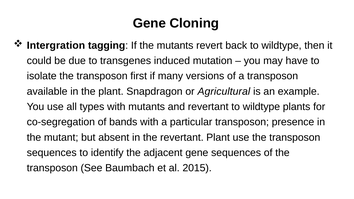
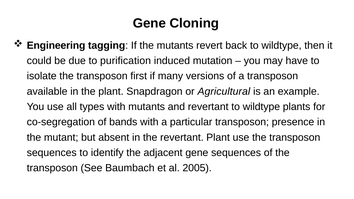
Intergration: Intergration -> Engineering
transgenes: transgenes -> purification
2015: 2015 -> 2005
